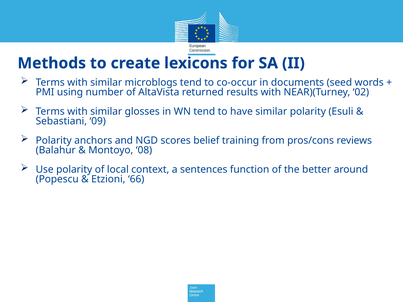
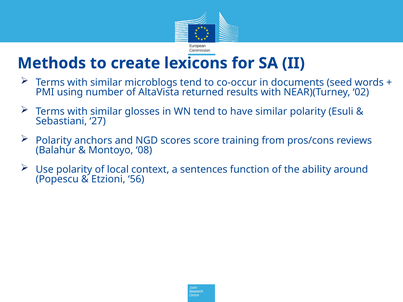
09: 09 -> 27
belief: belief -> score
better: better -> ability
66: 66 -> 56
